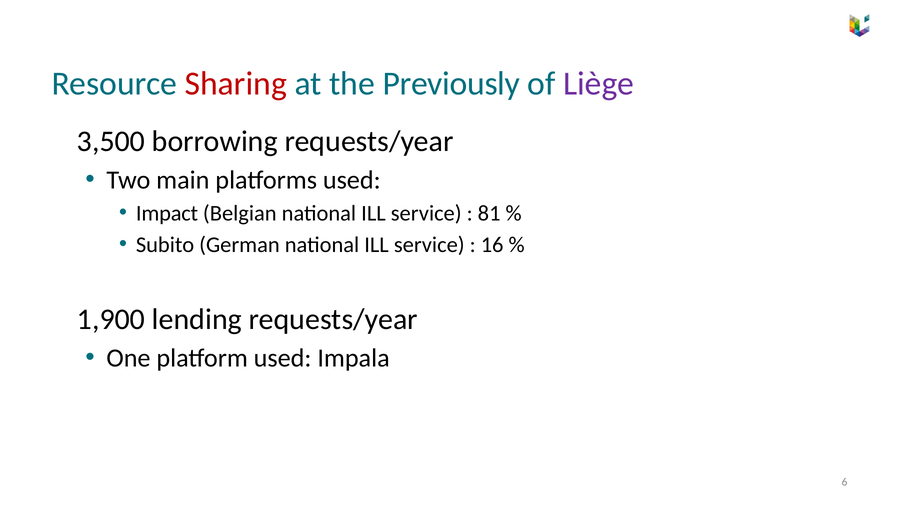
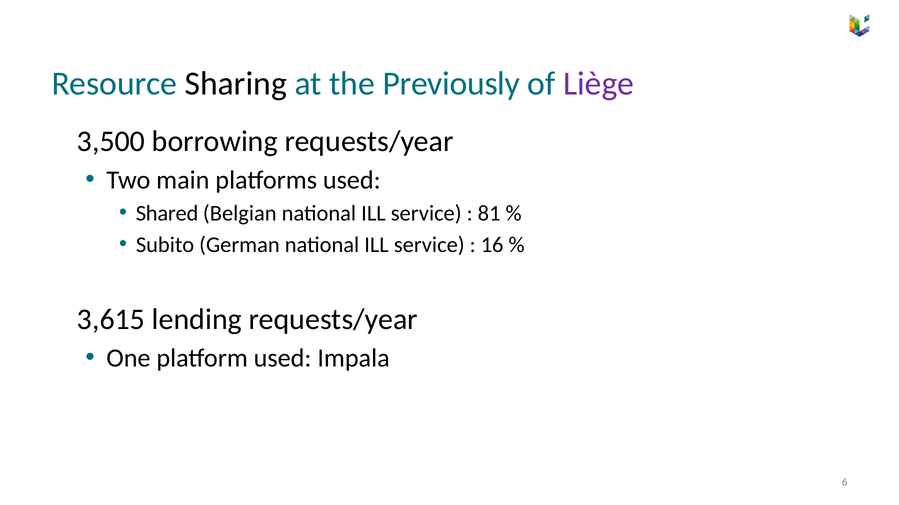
Sharing colour: red -> black
Impact: Impact -> Shared
1,900: 1,900 -> 3,615
